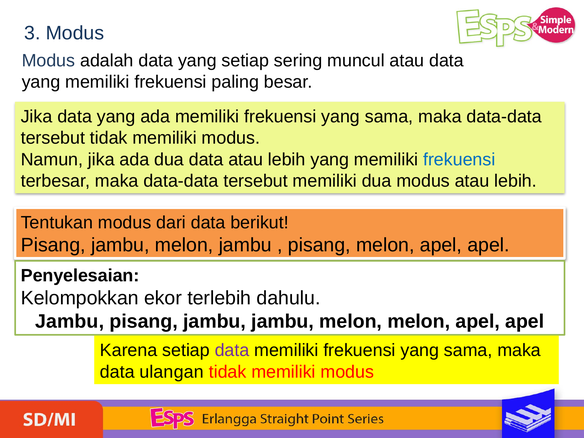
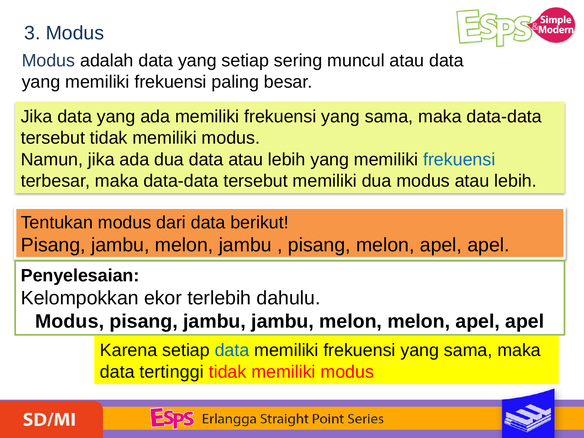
Jambu at (70, 322): Jambu -> Modus
data at (232, 350) colour: purple -> blue
ulangan: ulangan -> tertinggi
